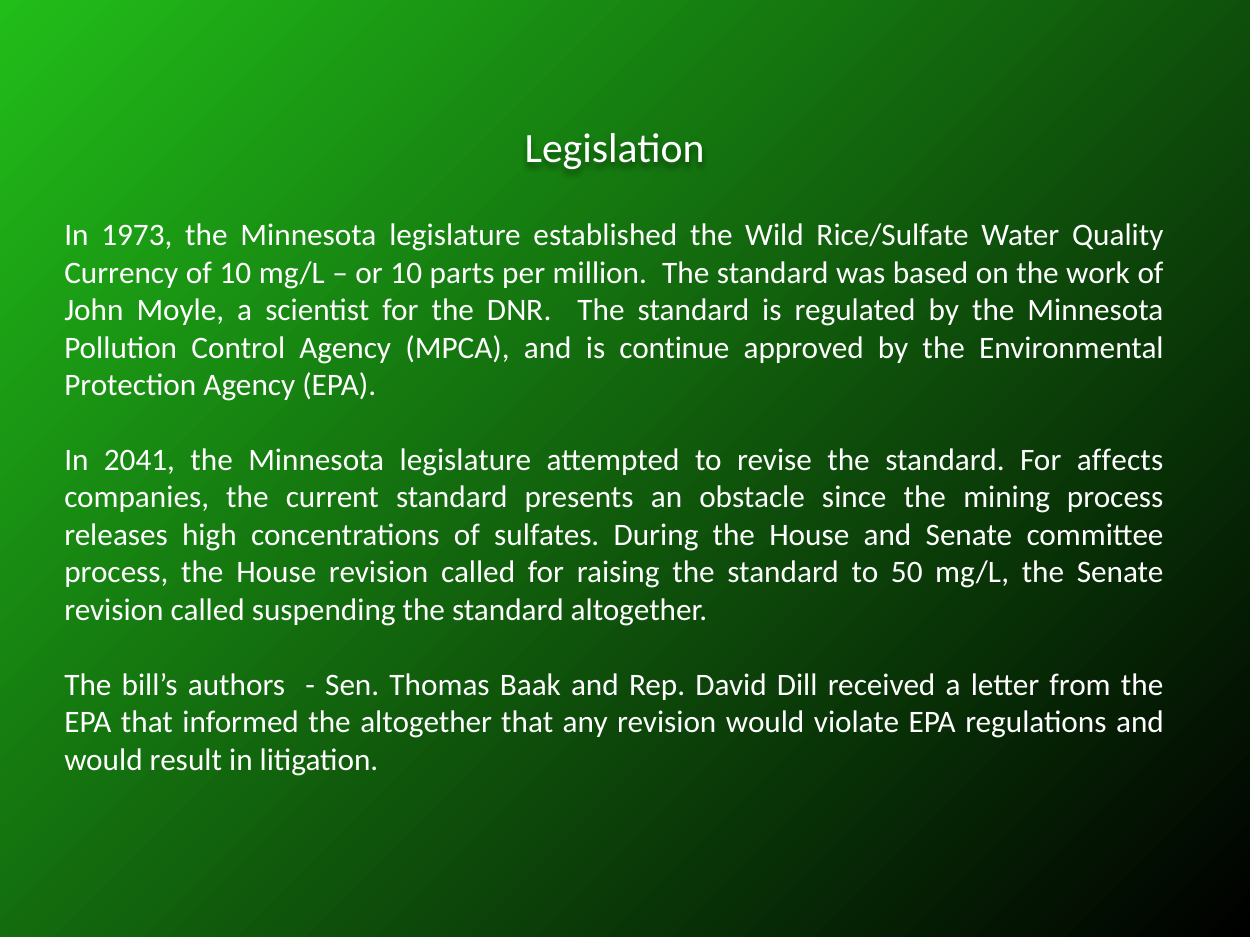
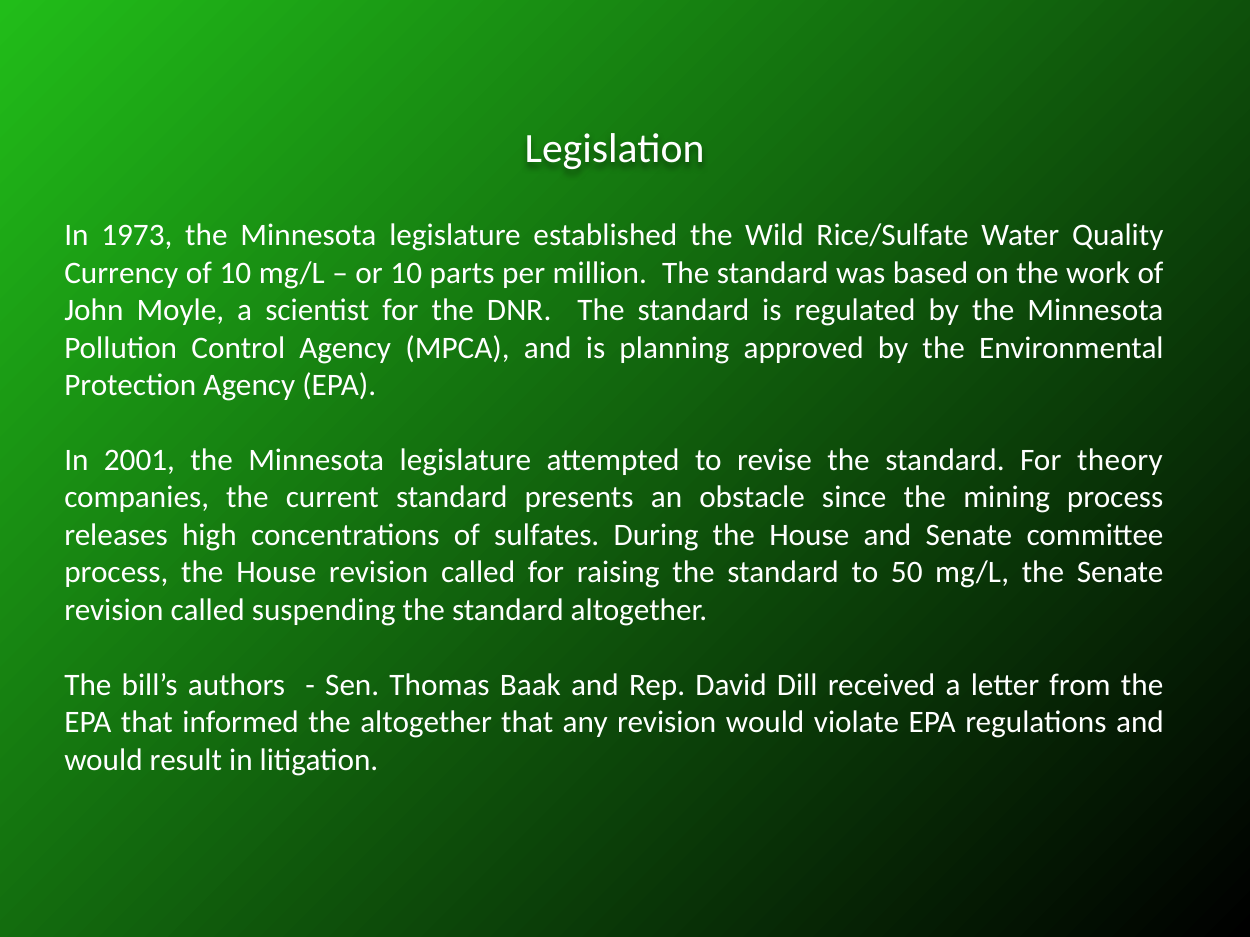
continue: continue -> planning
2041: 2041 -> 2001
affects: affects -> theory
